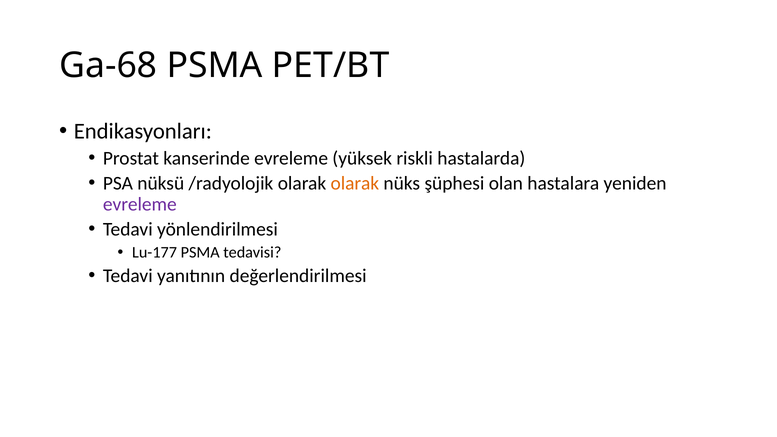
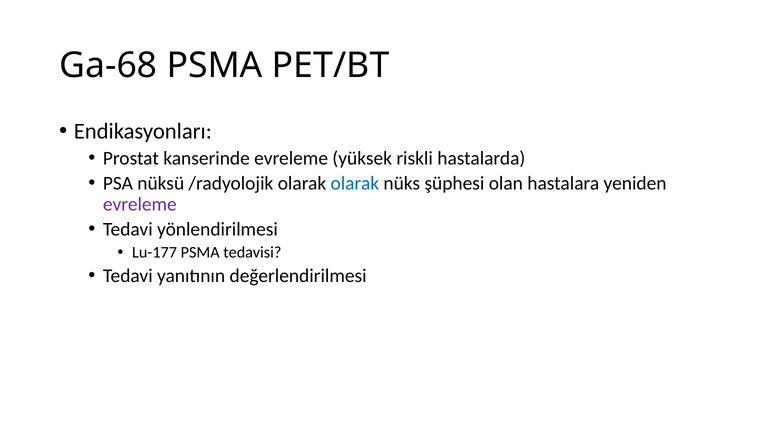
olarak at (355, 183) colour: orange -> blue
